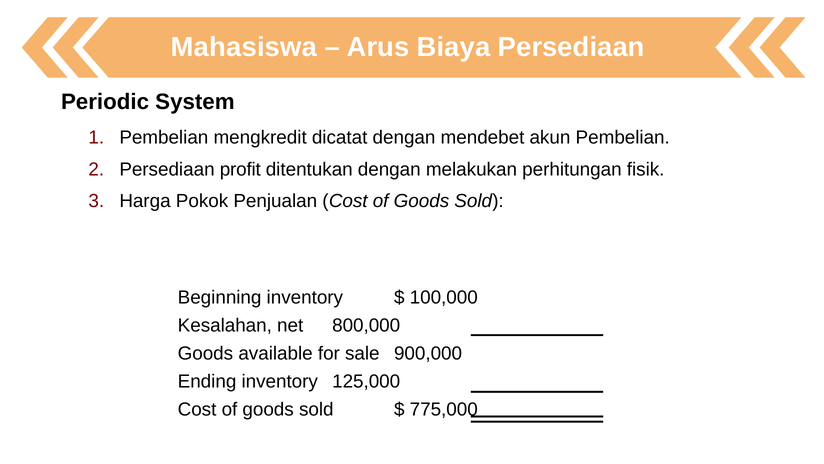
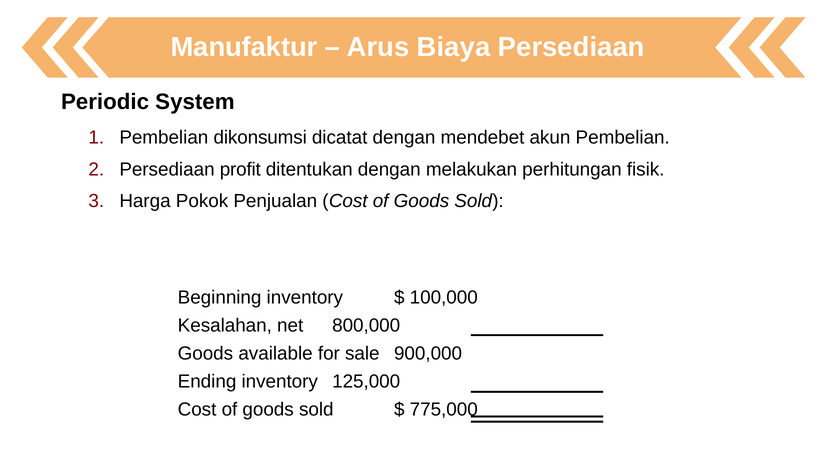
Mahasiswa: Mahasiswa -> Manufaktur
mengkredit: mengkredit -> dikonsumsi
